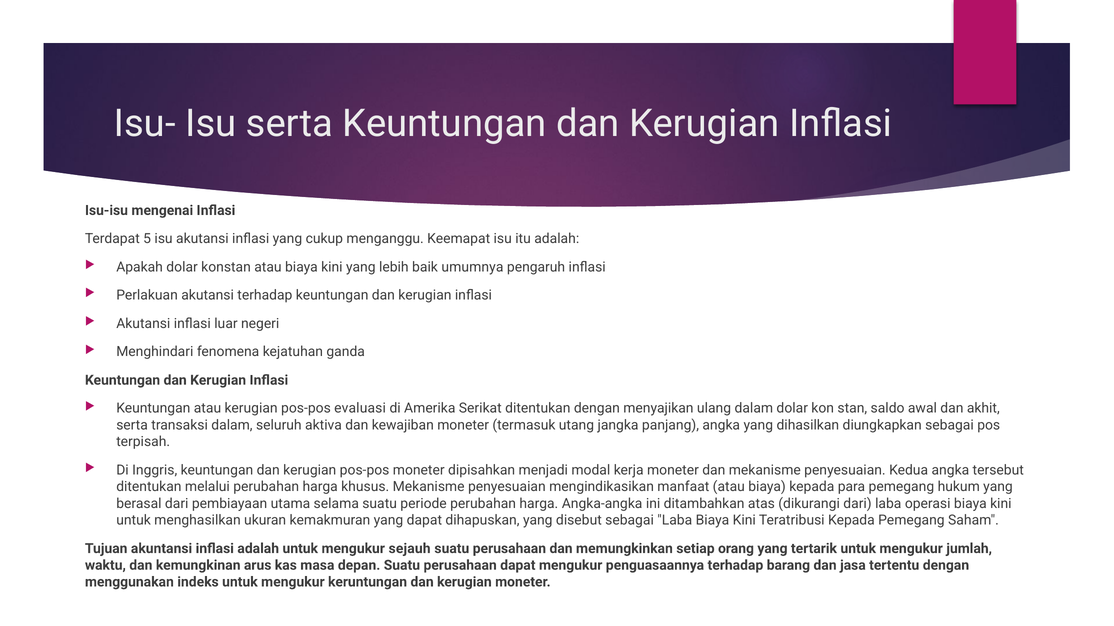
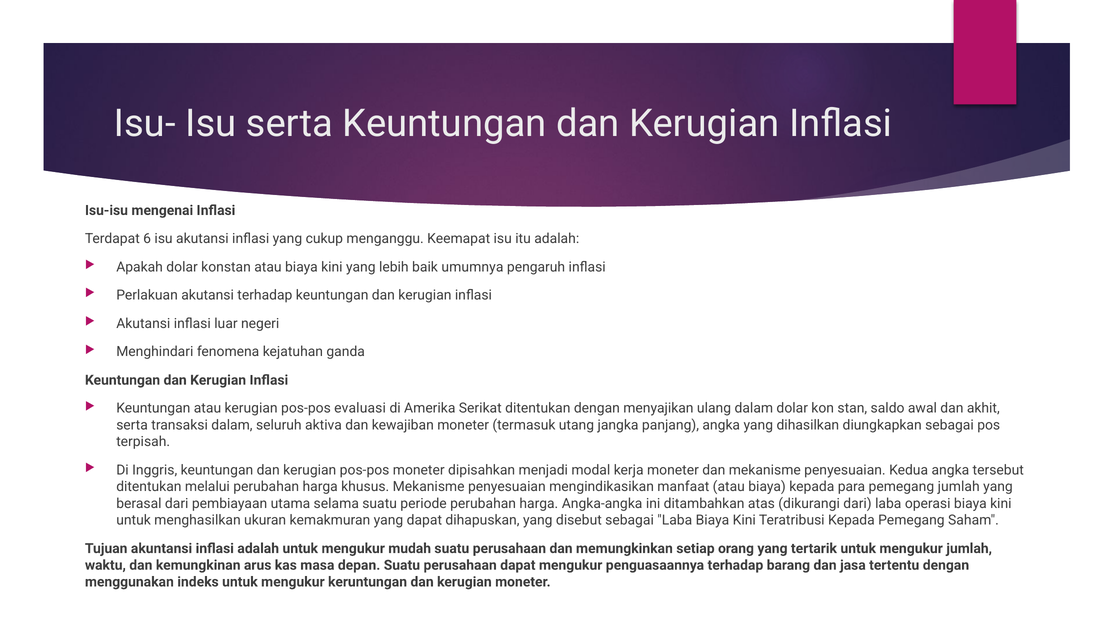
5: 5 -> 6
pemegang hukum: hukum -> jumlah
sejauh: sejauh -> mudah
